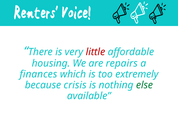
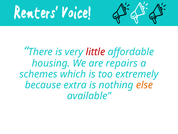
finances: finances -> schemes
crisis: crisis -> extra
else colour: green -> orange
